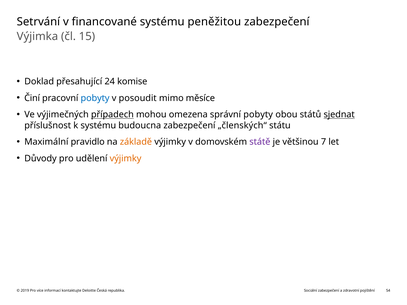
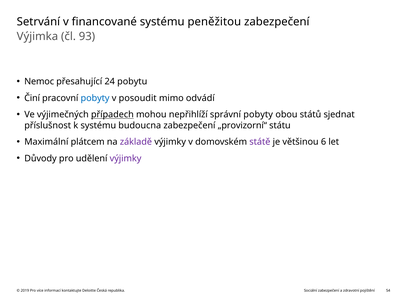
15: 15 -> 93
Doklad: Doklad -> Nemoc
komise: komise -> pobytu
měsíce: měsíce -> odvádí
omezena: omezena -> nepřihlíží
sjednat underline: present -> none
„členských“: „členských“ -> „provizorní“
pravidlo: pravidlo -> plátcem
základě colour: orange -> purple
7: 7 -> 6
výjimky at (126, 159) colour: orange -> purple
